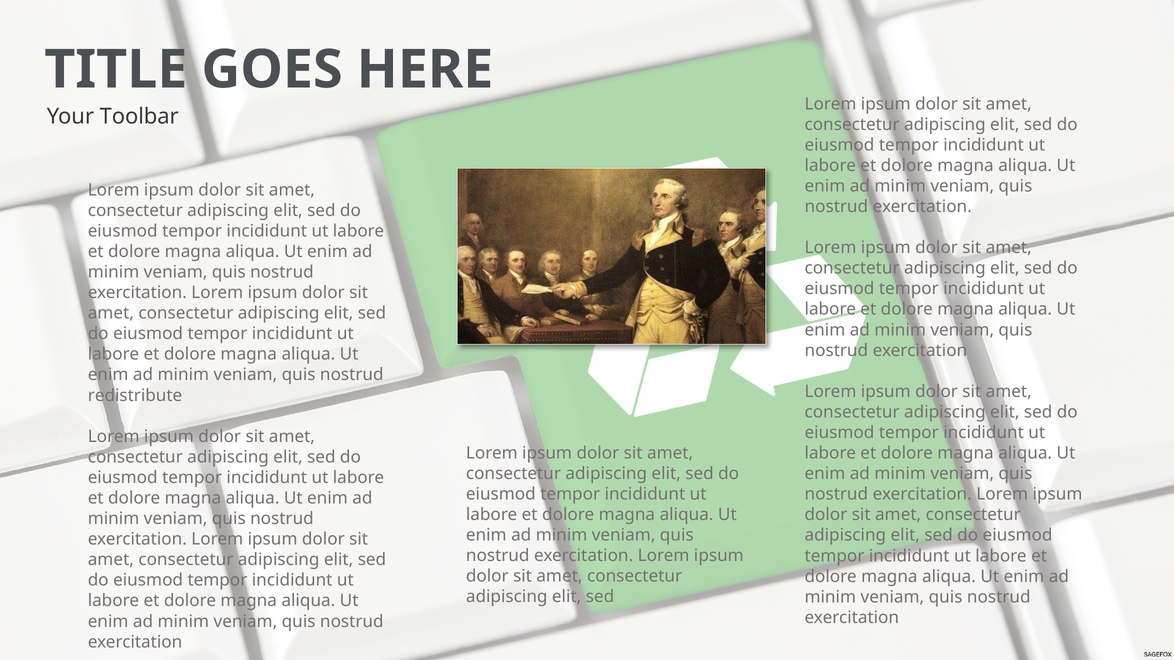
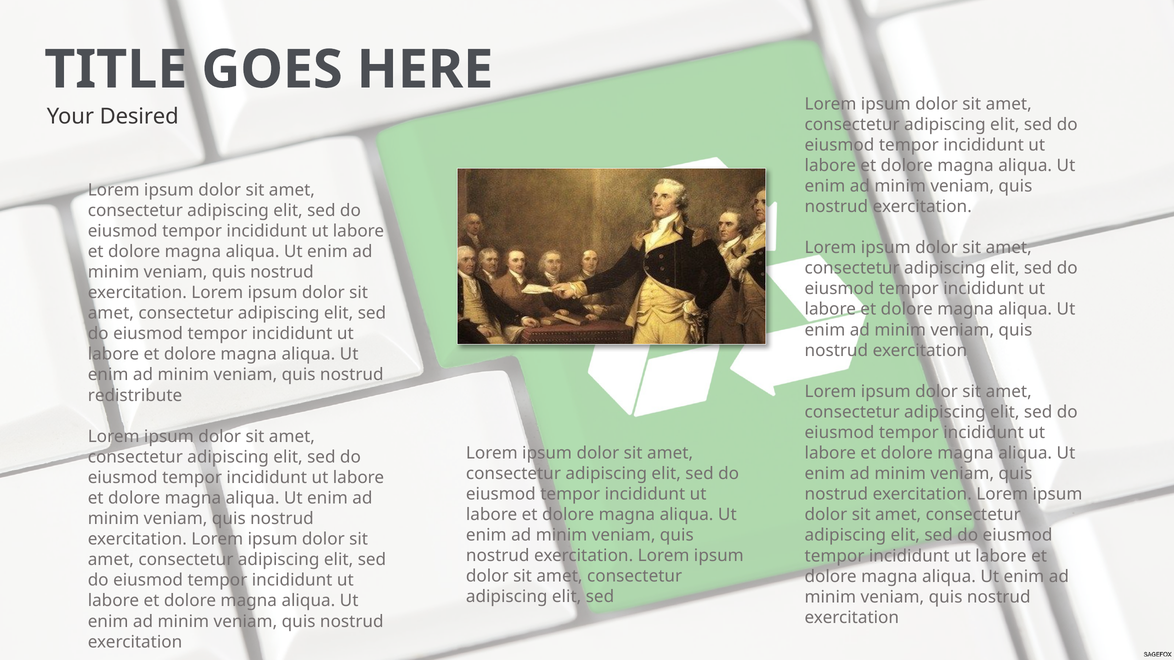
Toolbar: Toolbar -> Desired
